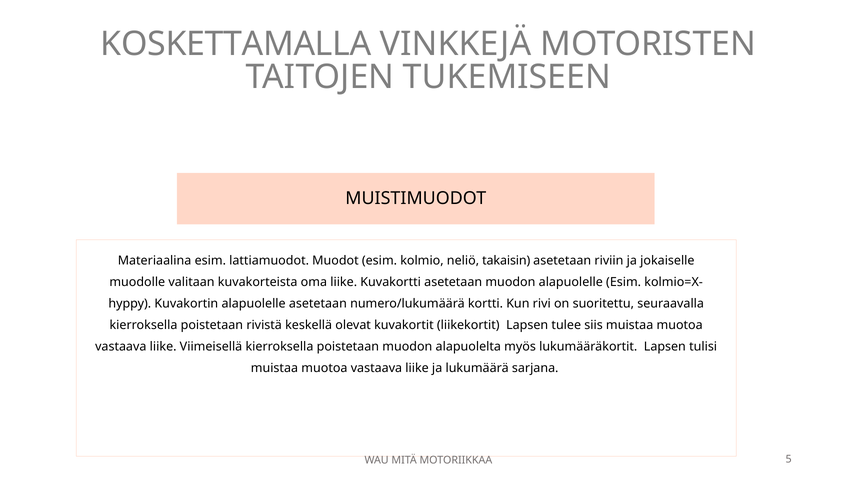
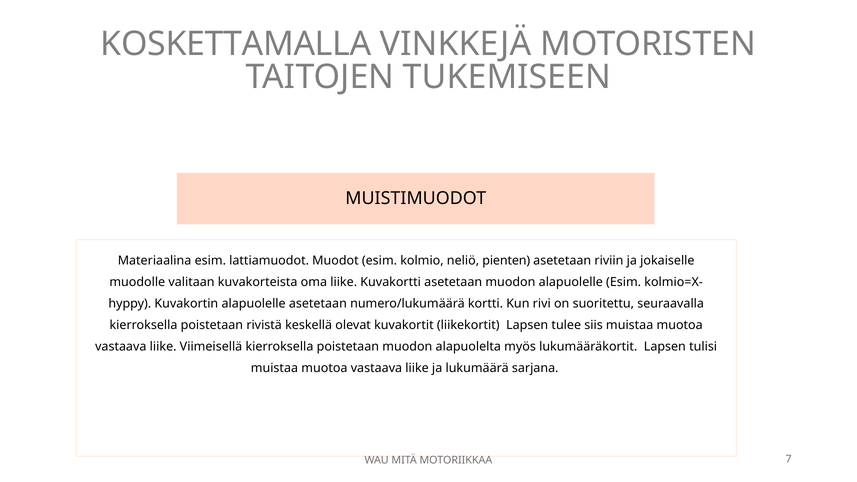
takaisin: takaisin -> pienten
5: 5 -> 7
